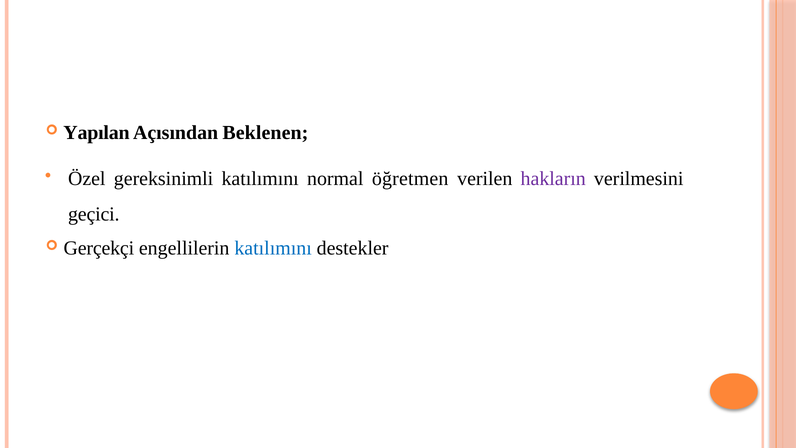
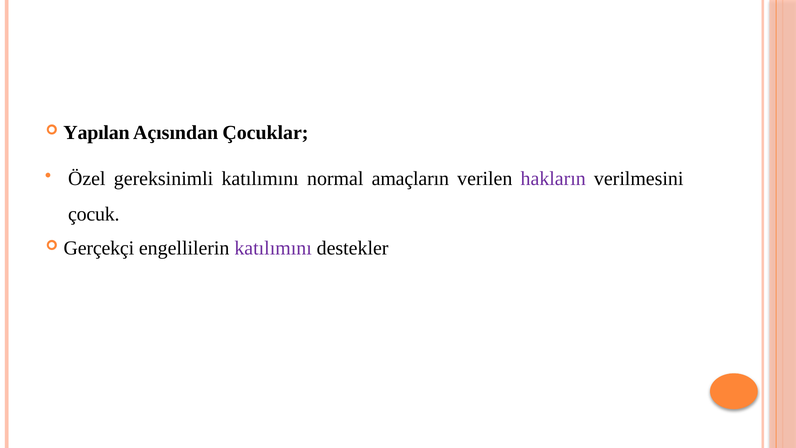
Beklenen: Beklenen -> Çocuklar
öğretmen: öğretmen -> amaçların
geçici: geçici -> çocuk
katılımını at (273, 248) colour: blue -> purple
